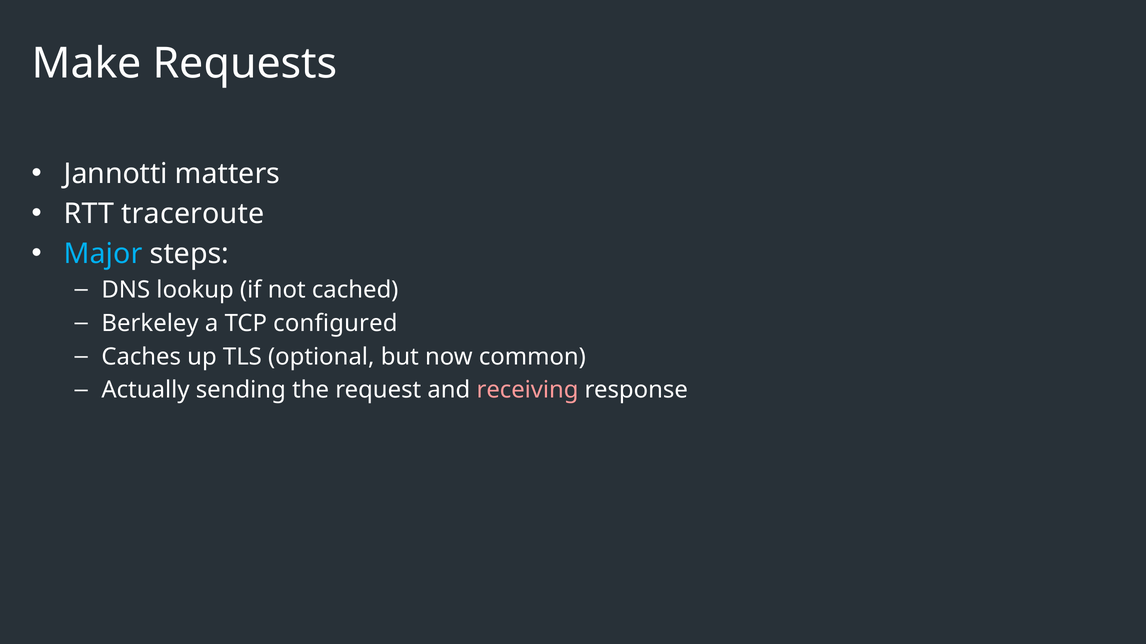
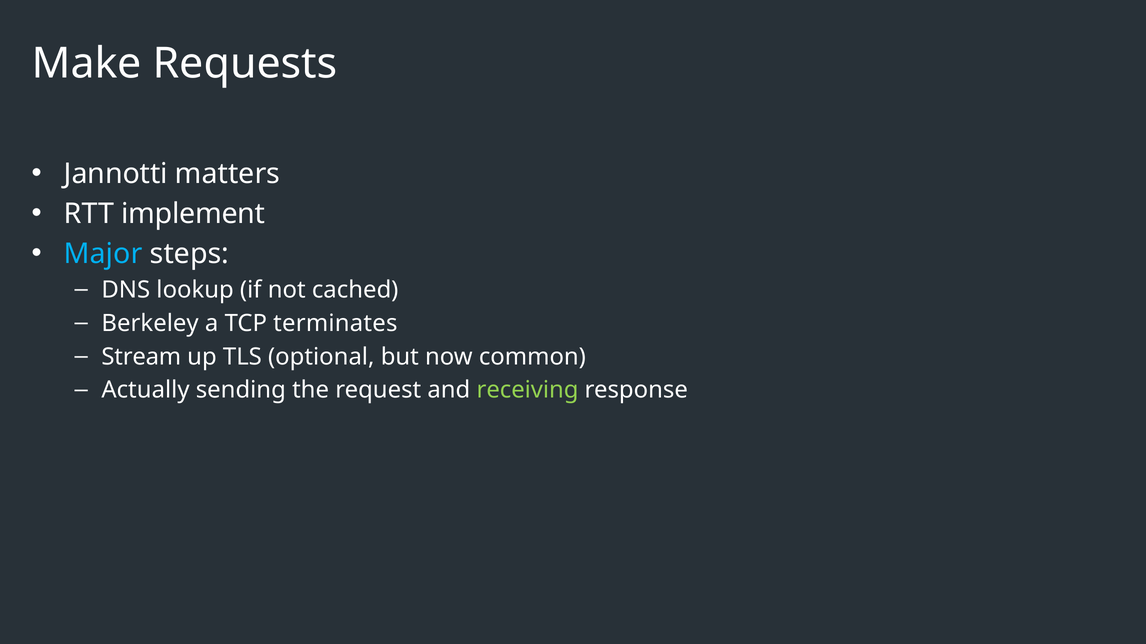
traceroute: traceroute -> implement
configured: configured -> terminates
Caches: Caches -> Stream
receiving colour: pink -> light green
